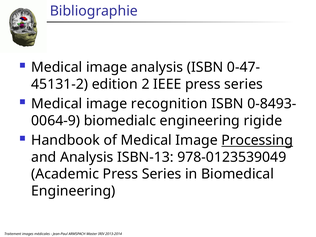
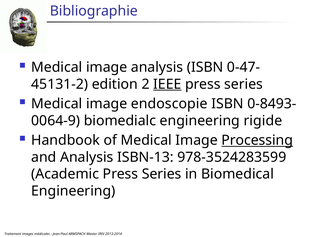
IEEE underline: none -> present
recognition: recognition -> endoscopie
978-0123539049: 978-0123539049 -> 978-3524283599
